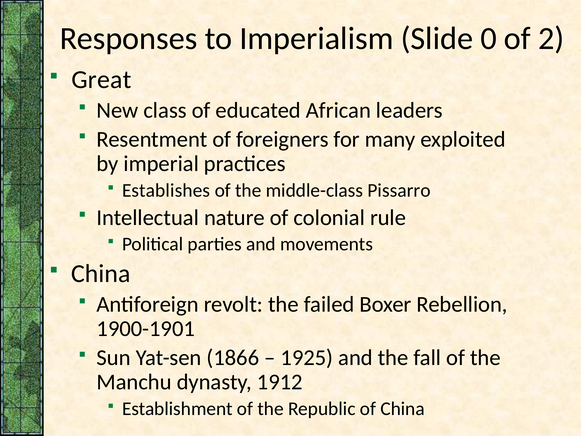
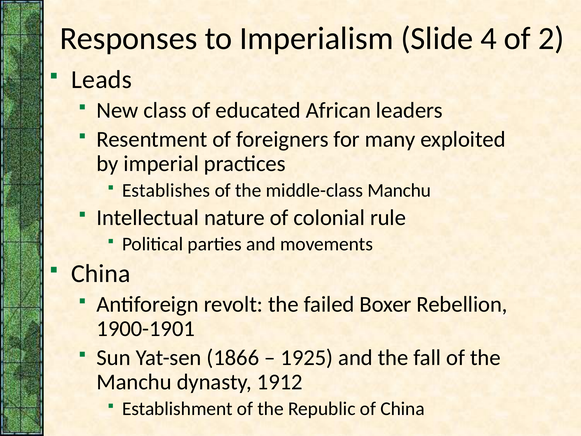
0: 0 -> 4
Great: Great -> Leads
middle-class Pissarro: Pissarro -> Manchu
